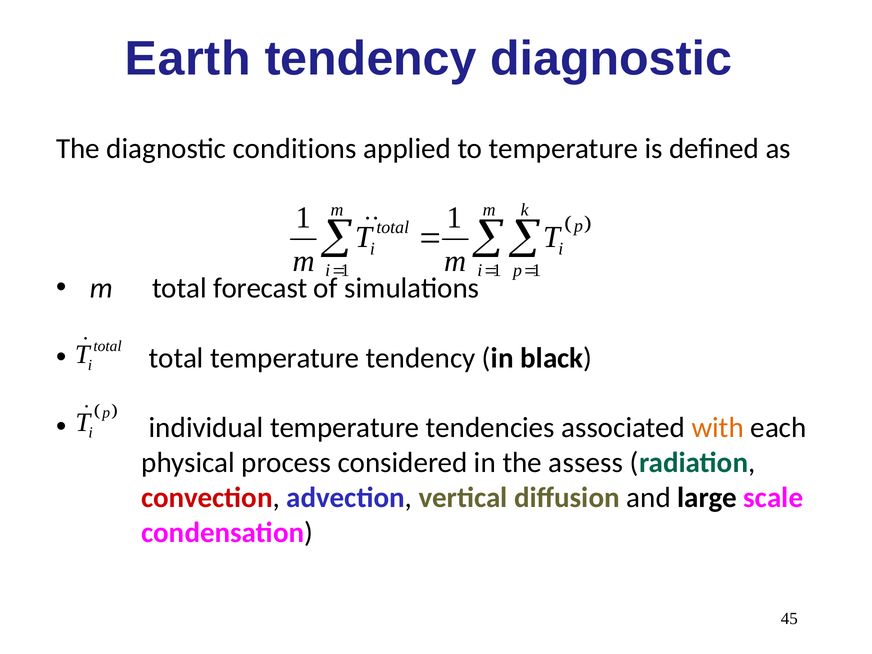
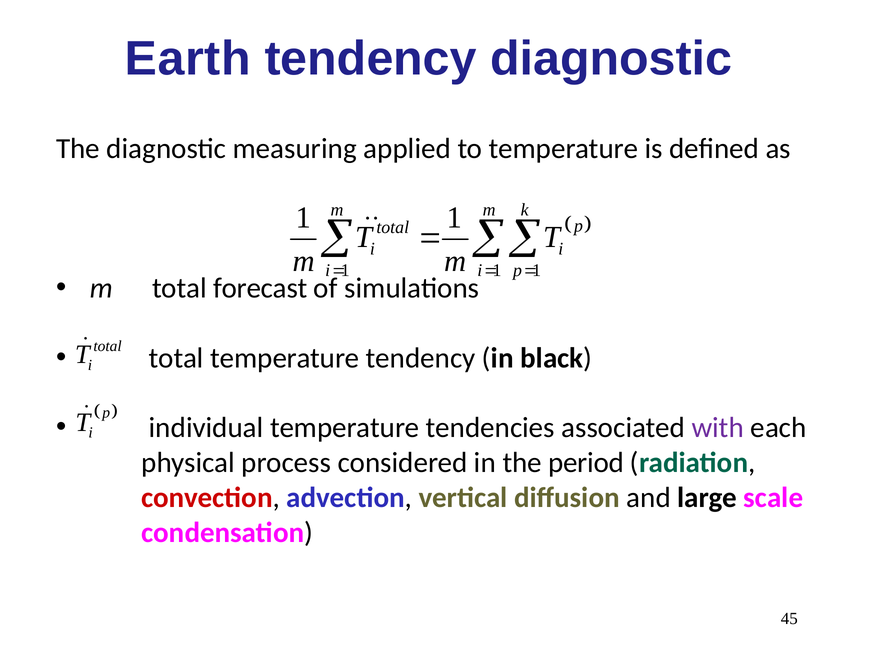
conditions: conditions -> measuring
with colour: orange -> purple
assess: assess -> period
